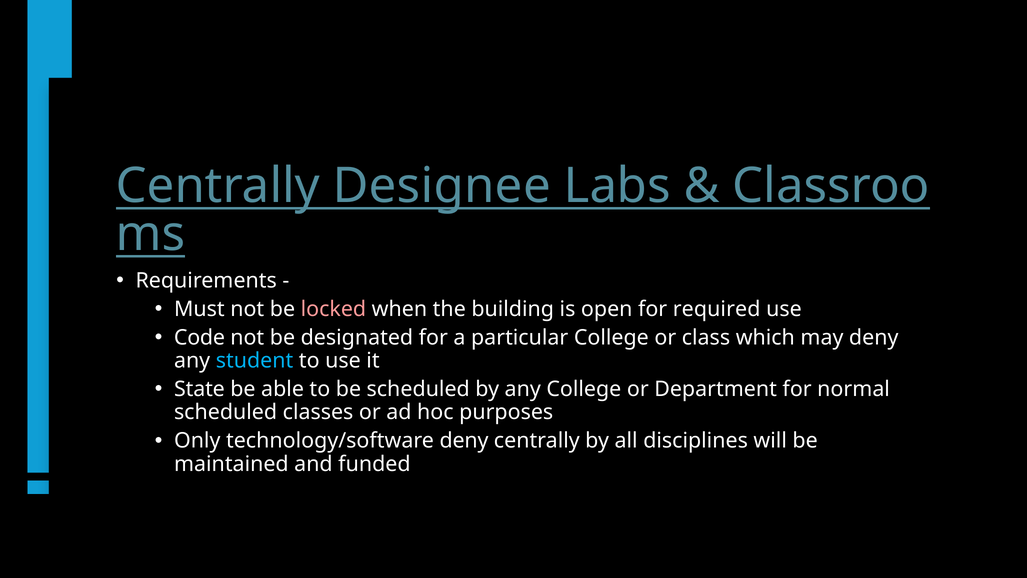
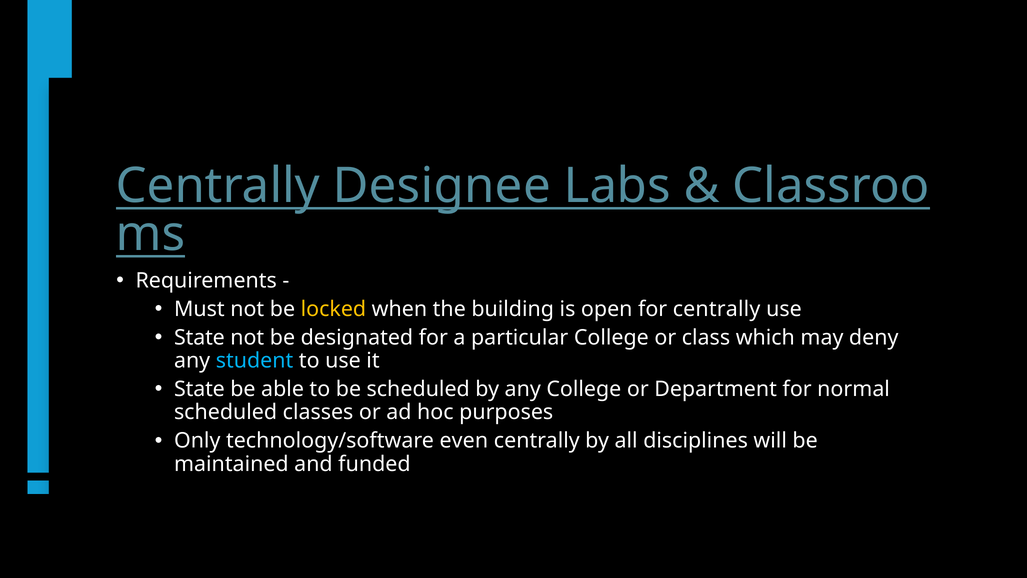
locked colour: pink -> yellow
for required: required -> centrally
Code at (199, 337): Code -> State
technology/software deny: deny -> even
